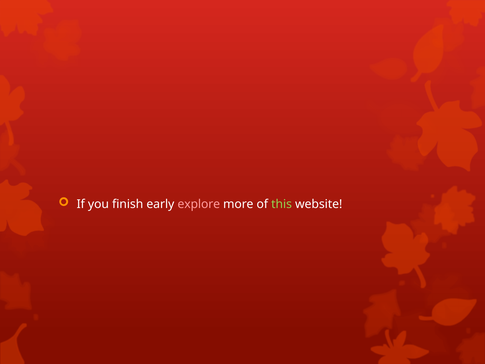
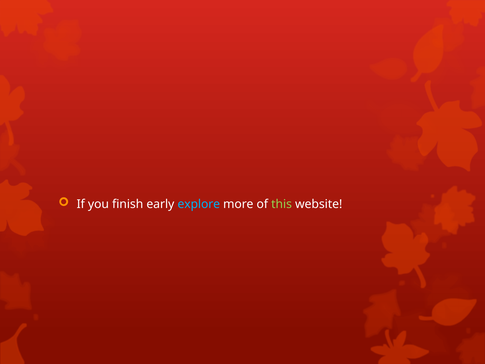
explore colour: pink -> light blue
